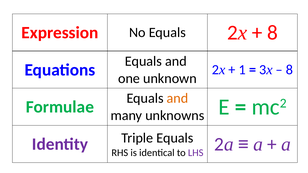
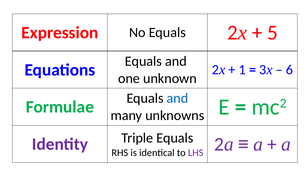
8 at (273, 33): 8 -> 5
8 at (290, 70): 8 -> 6
and at (178, 98) colour: orange -> blue
